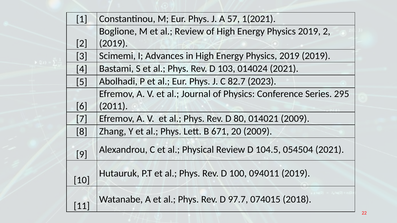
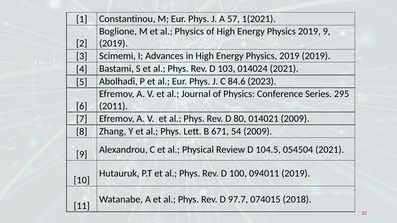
al Review: Review -> Physics
2019 2: 2 -> 9
82.7: 82.7 -> 84.6
20: 20 -> 54
